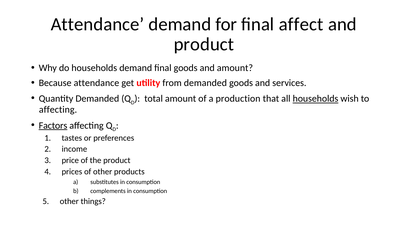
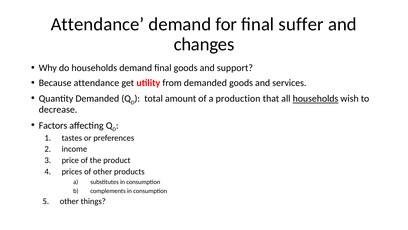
affect: affect -> suffer
product at (204, 44): product -> changes
and amount: amount -> support
affecting at (58, 109): affecting -> decrease
Factors underline: present -> none
